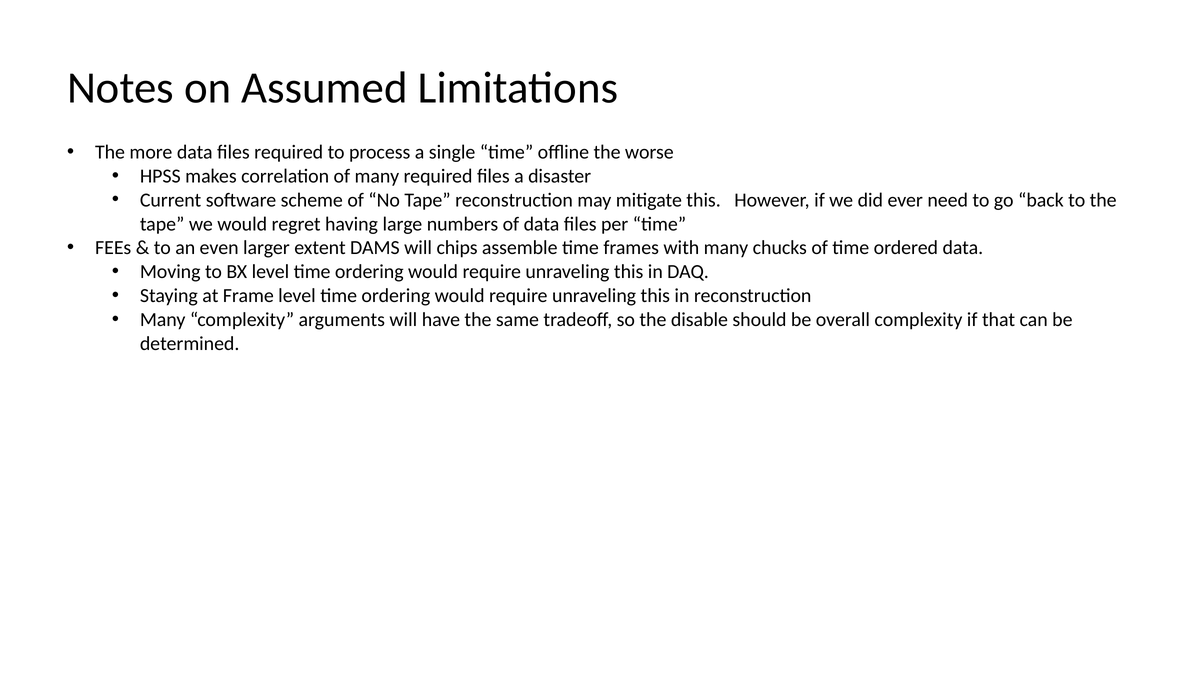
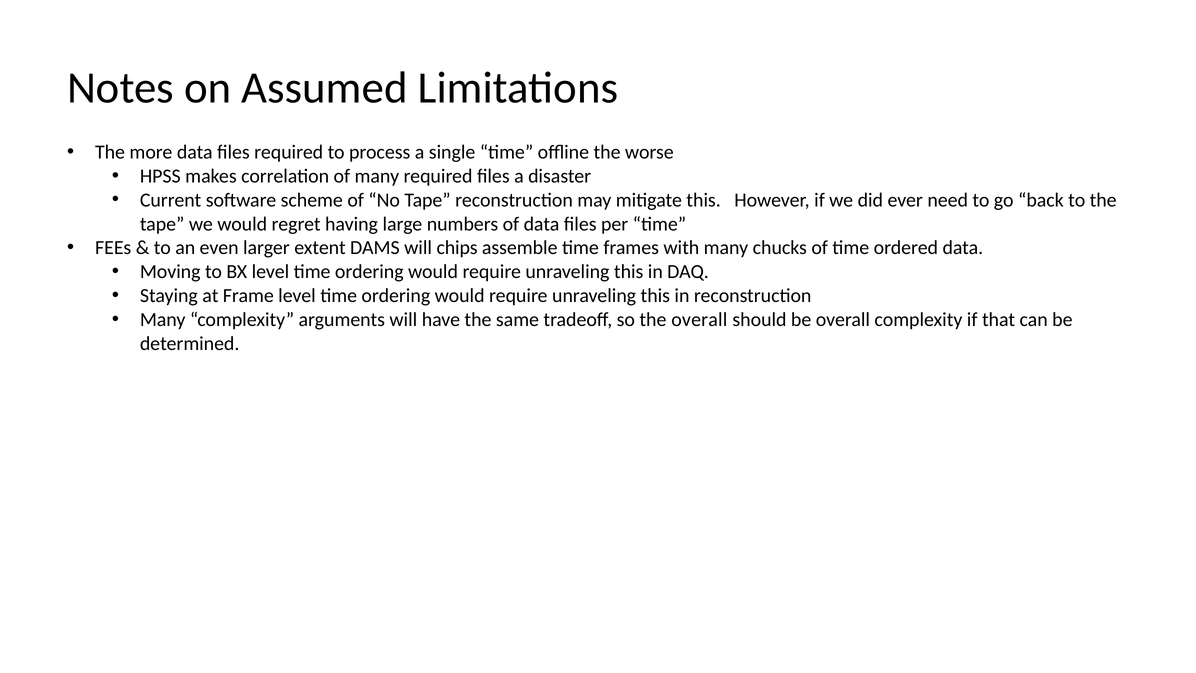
the disable: disable -> overall
